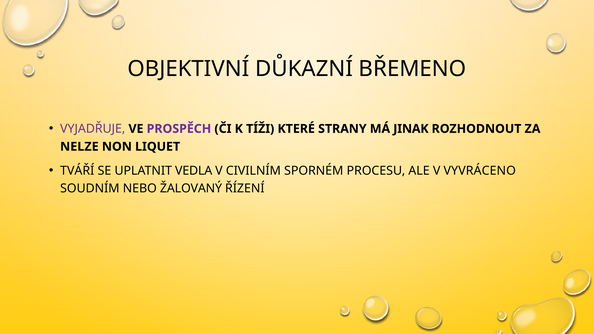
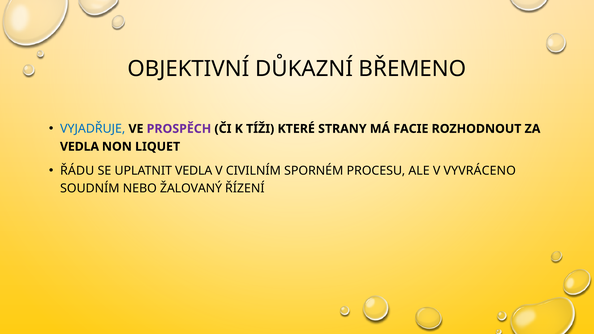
VYJADŘUJE colour: purple -> blue
JINAK: JINAK -> FACIE
NELZE at (79, 147): NELZE -> VEDLA
TVÁŘÍ: TVÁŘÍ -> ŘÁDU
